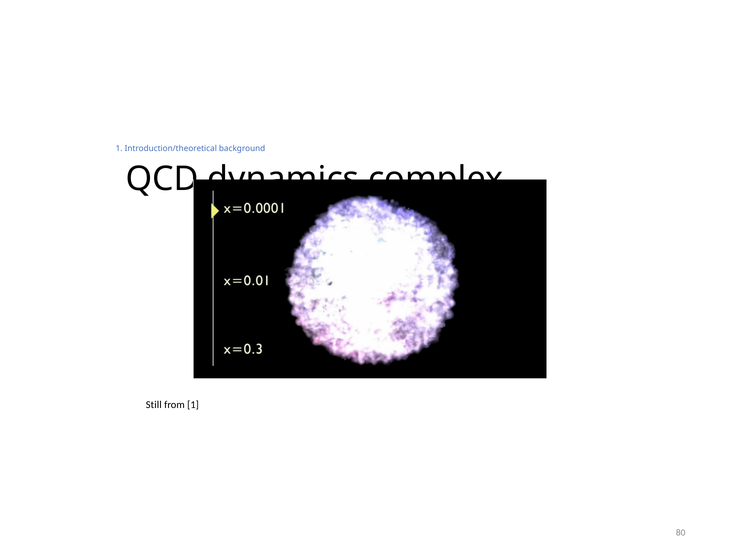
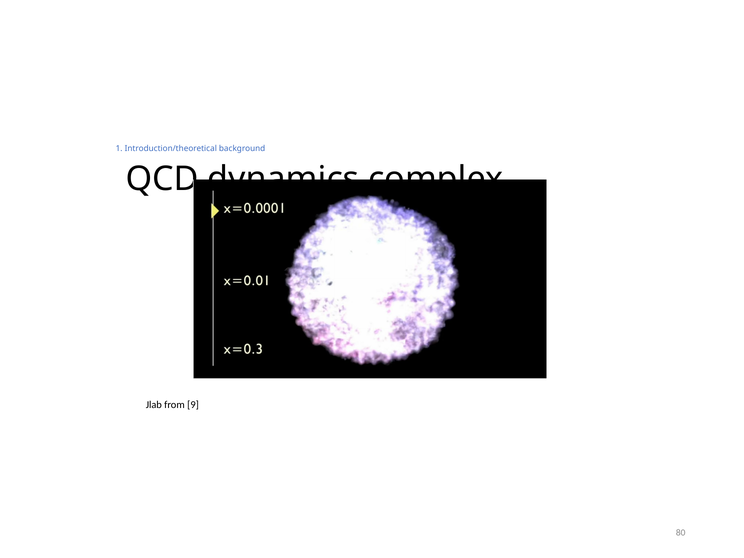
Still: Still -> Jlab
from 1: 1 -> 9
